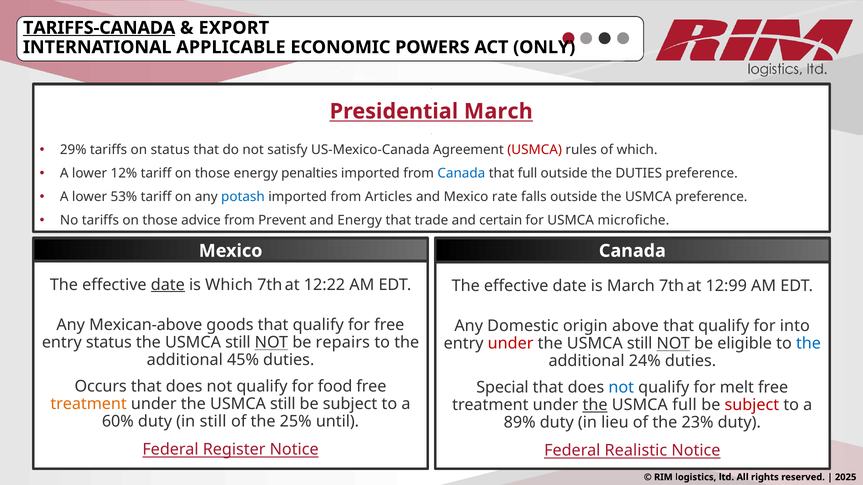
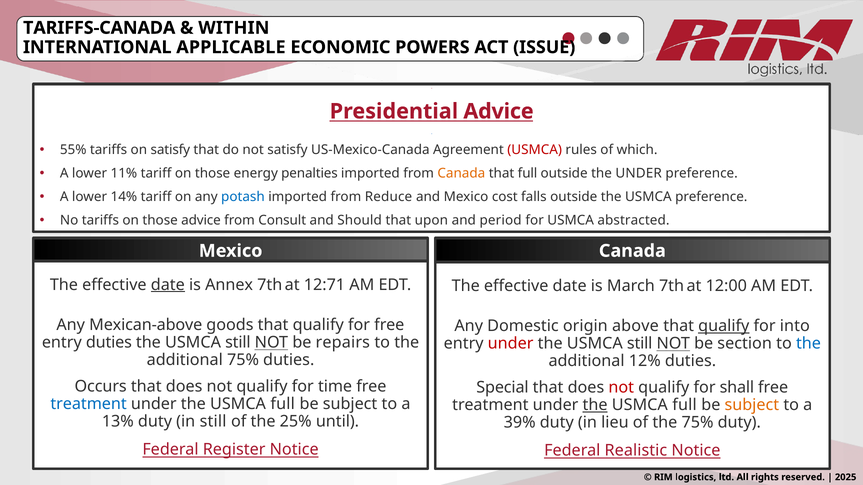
TARIFFS-CANADA underline: present -> none
EXPORT: EXPORT -> WITHIN
ONLY: ONLY -> ISSUE
Presidential March: March -> Advice
29%: 29% -> 55%
on status: status -> satisfy
12%: 12% -> 11%
Canada at (461, 174) colour: blue -> orange
the DUTIES: DUTIES -> UNDER
53%: 53% -> 14%
Articles: Articles -> Reduce
rate: rate -> cost
Prevent: Prevent -> Consult
and Energy: Energy -> Should
trade: trade -> upon
certain: certain -> period
microfiche: microfiche -> abstracted
is Which: Which -> Annex
12:22: 12:22 -> 12:71
12:99: 12:99 -> 12:00
qualify at (724, 326) underline: none -> present
entry status: status -> duties
eligible: eligible -> section
additional 45%: 45% -> 75%
24%: 24% -> 12%
food: food -> time
not at (621, 388) colour: blue -> red
melt: melt -> shall
treatment at (89, 404) colour: orange -> blue
still at (283, 404): still -> full
subject at (752, 405) colour: red -> orange
60%: 60% -> 13%
89%: 89% -> 39%
the 23%: 23% -> 75%
